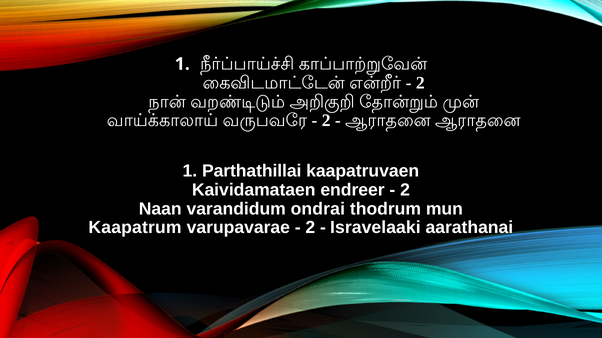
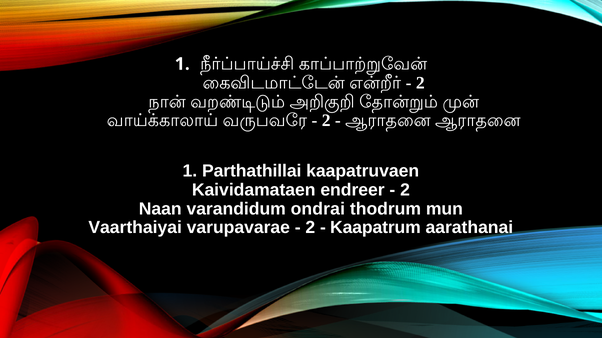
Kaapatrum: Kaapatrum -> Vaarthaiyai
Isravelaaki: Isravelaaki -> Kaapatrum
